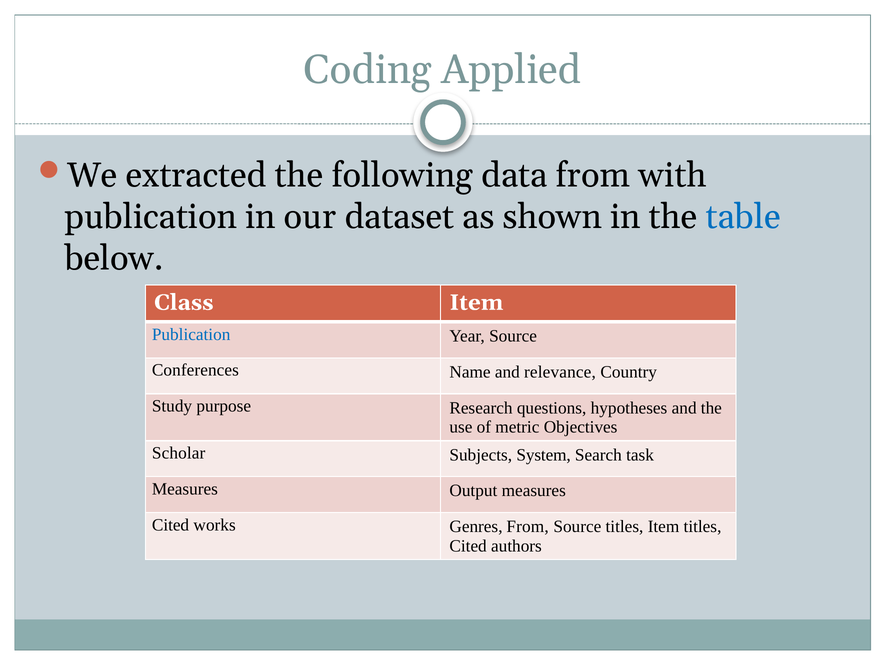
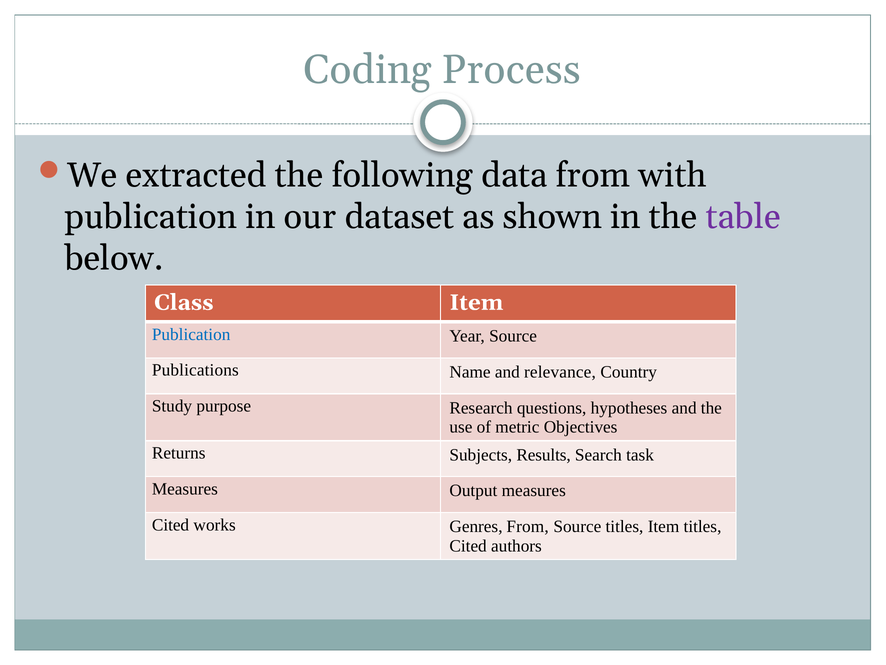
Applied: Applied -> Process
table colour: blue -> purple
Conferences: Conferences -> Publications
Scholar: Scholar -> Returns
System: System -> Results
